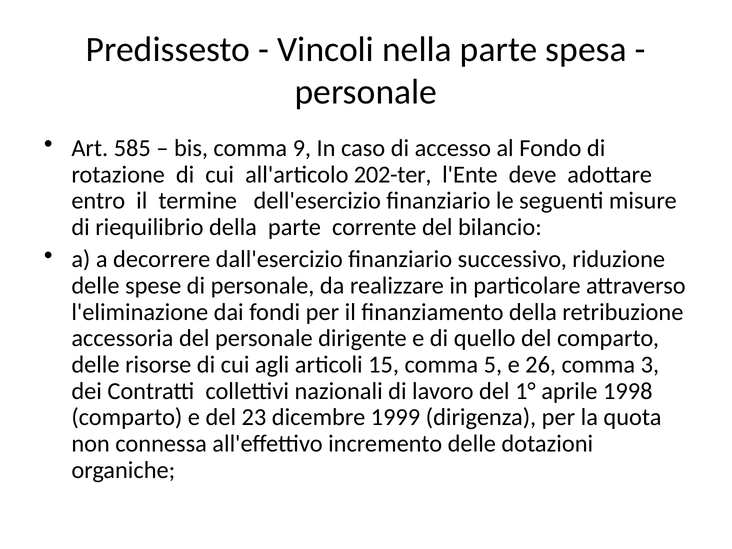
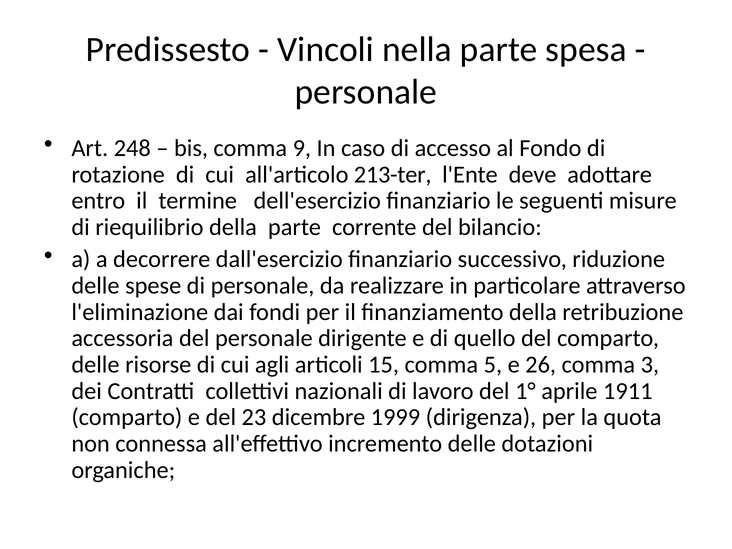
585: 585 -> 248
202-ter: 202-ter -> 213-ter
1998: 1998 -> 1911
